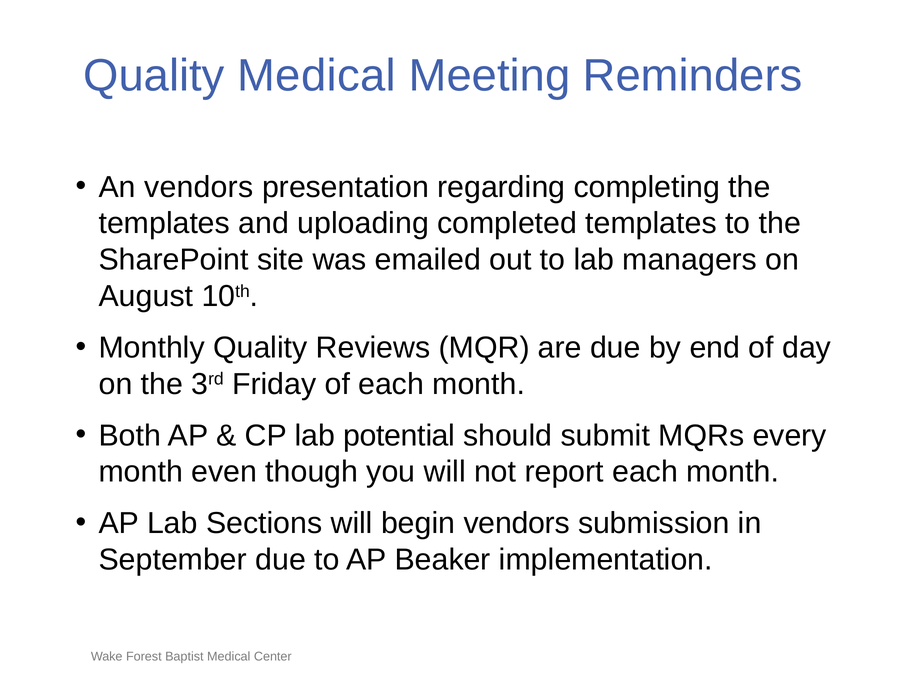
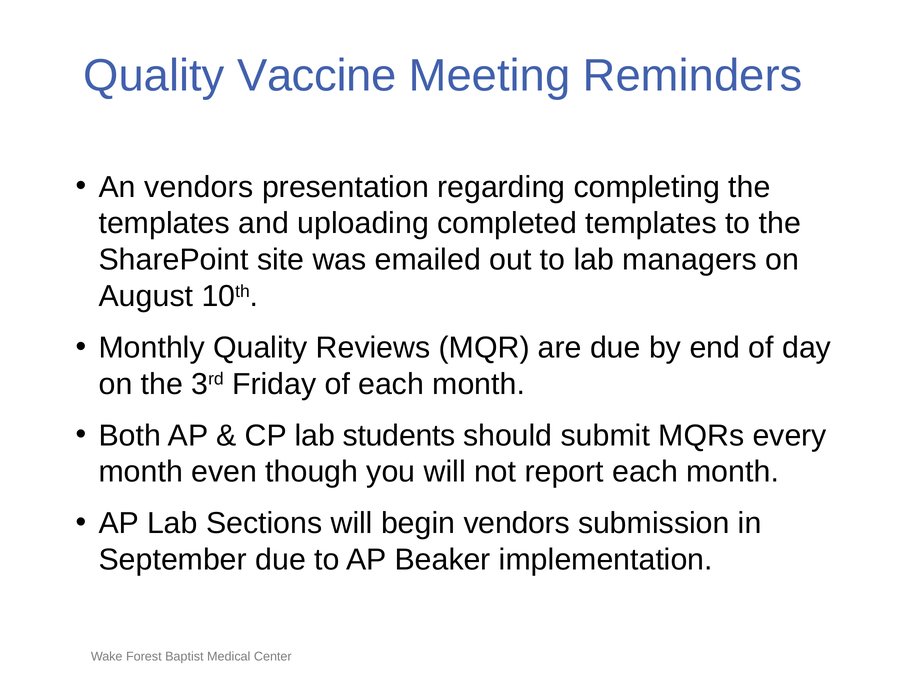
Quality Medical: Medical -> Vaccine
potential: potential -> students
